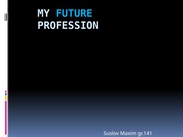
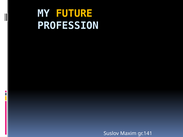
FUTURE colour: light blue -> yellow
